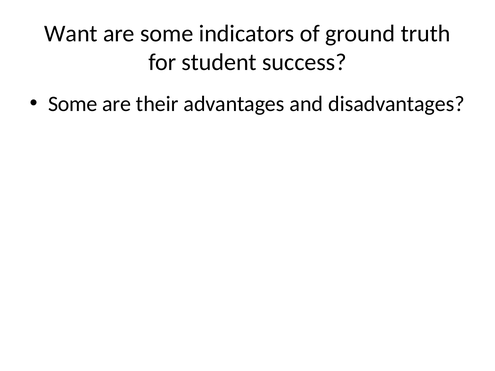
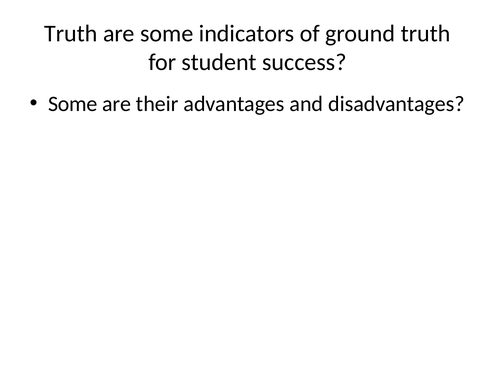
Want at (71, 33): Want -> Truth
